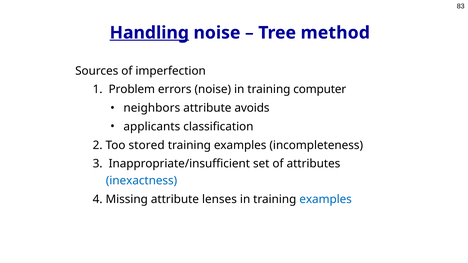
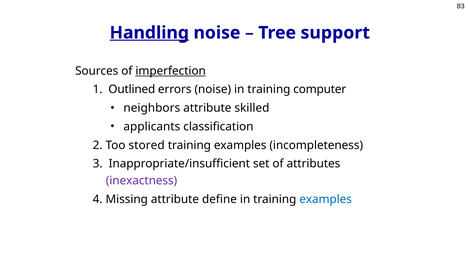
method: method -> support
imperfection underline: none -> present
Problem: Problem -> Outlined
avoids: avoids -> skilled
inexactness colour: blue -> purple
lenses: lenses -> define
